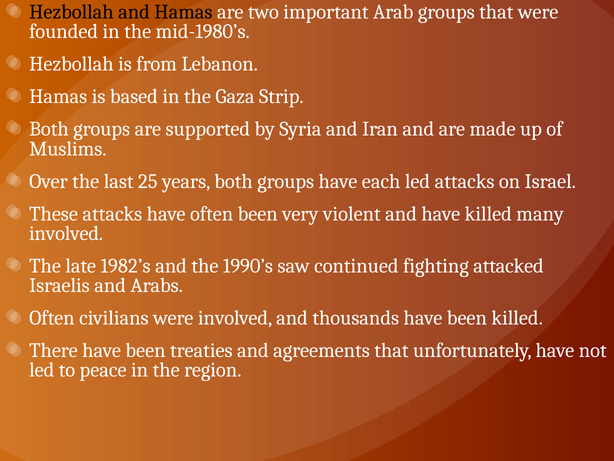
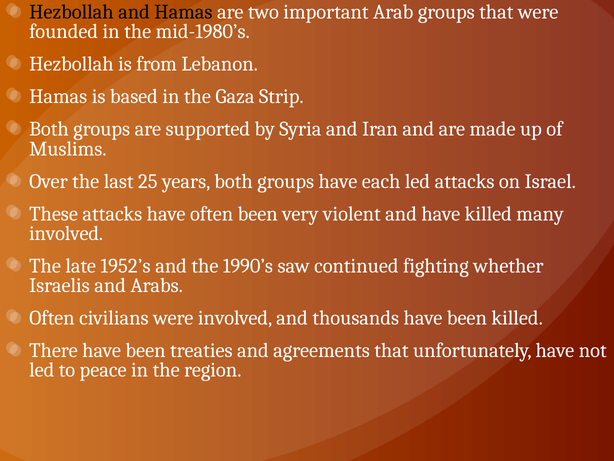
1982’s: 1982’s -> 1952’s
attacked: attacked -> whether
